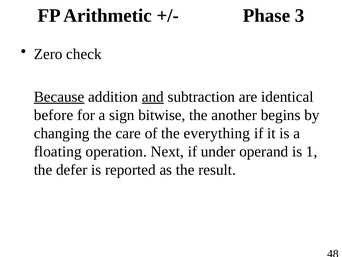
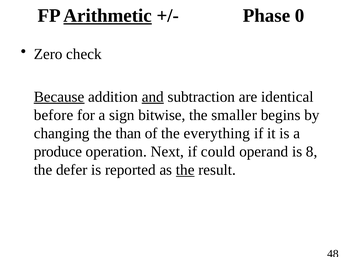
Arithmetic underline: none -> present
3: 3 -> 0
another: another -> smaller
care: care -> than
floating: floating -> produce
under: under -> could
1: 1 -> 8
the at (185, 170) underline: none -> present
